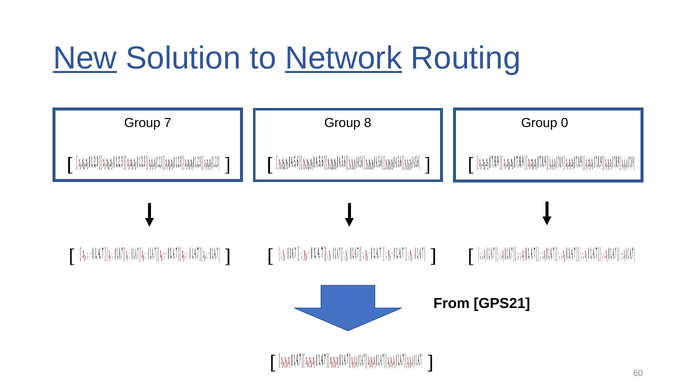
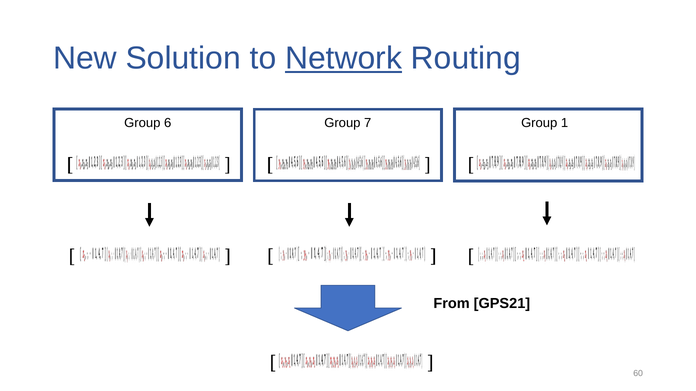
New underline: present -> none
7: 7 -> 6
8: 8 -> 7
0: 0 -> 1
